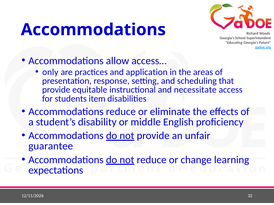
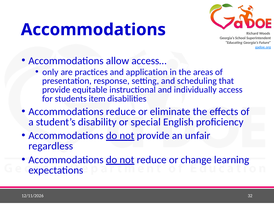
necessitate: necessitate -> individually
middle: middle -> special
guarantee: guarantee -> regardless
